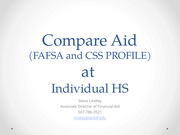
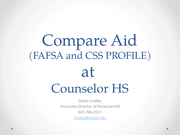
Individual: Individual -> Counselor
